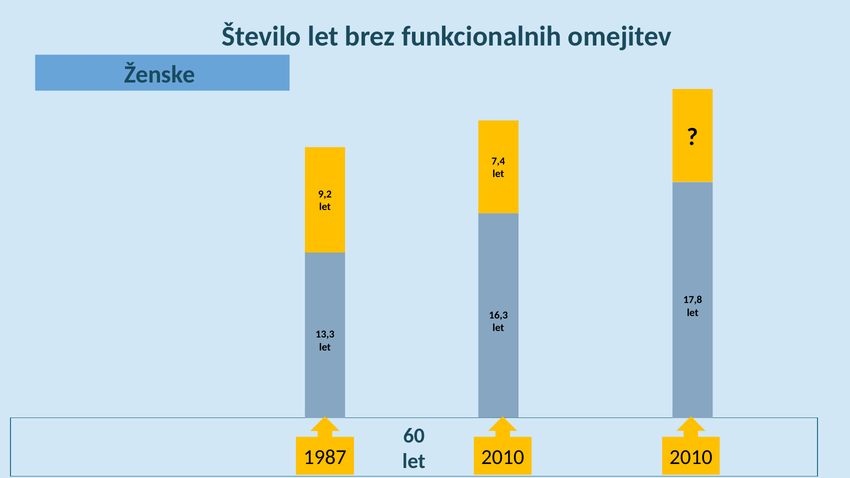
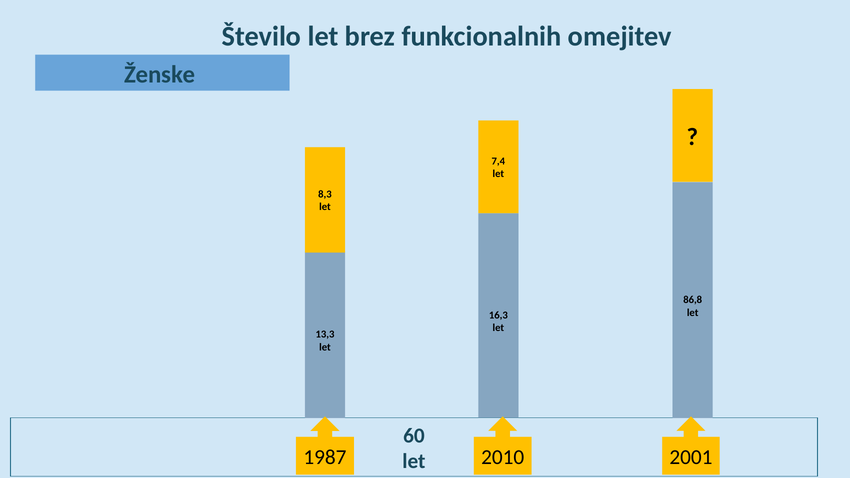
9,2: 9,2 -> 8,3
17,8: 17,8 -> 86,8
2010 2010: 2010 -> 2001
